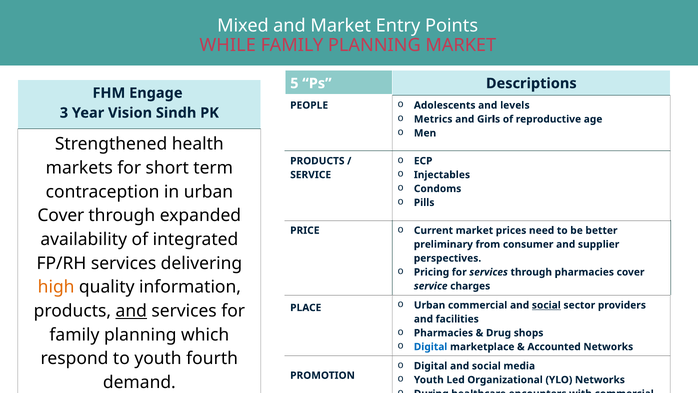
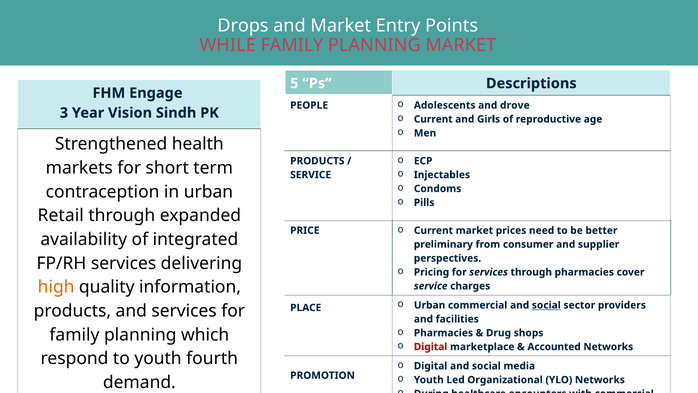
Mixed: Mixed -> Drops
levels: levels -> drove
Metrics at (433, 119): Metrics -> Current
Cover at (61, 215): Cover -> Retail
and at (131, 311) underline: present -> none
Digital at (431, 346) colour: blue -> red
